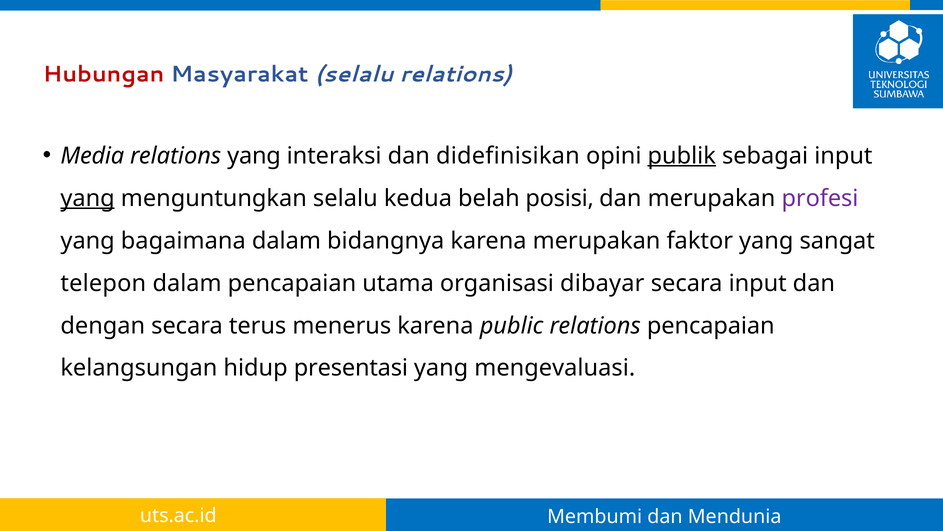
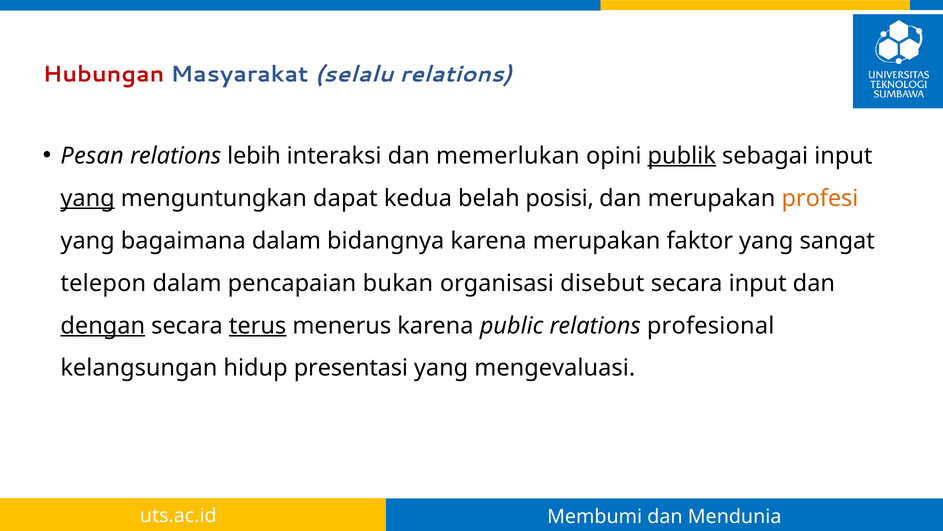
Media: Media -> Pesan
relations yang: yang -> lebih
didefinisikan: didefinisikan -> memerlukan
menguntungkan selalu: selalu -> dapat
profesi colour: purple -> orange
utama: utama -> bukan
dibayar: dibayar -> disebut
dengan underline: none -> present
terus underline: none -> present
relations pencapaian: pencapaian -> profesional
